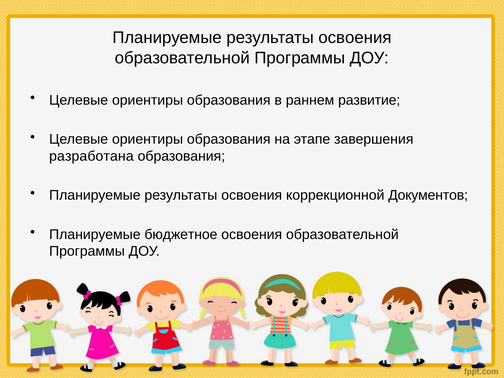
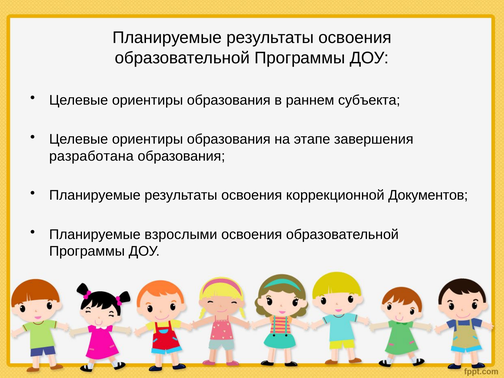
развитие: развитие -> субъекта
бюджетное: бюджетное -> взрослыми
